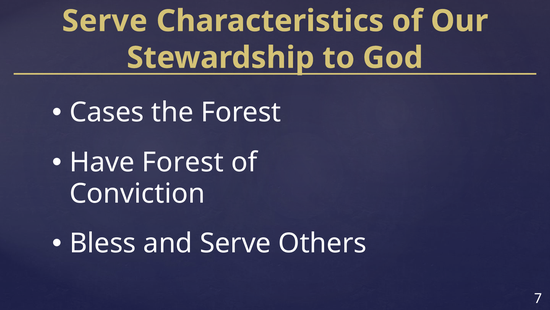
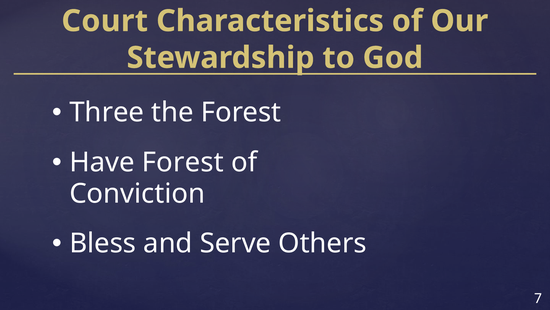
Serve at (105, 21): Serve -> Court
Cases: Cases -> Three
